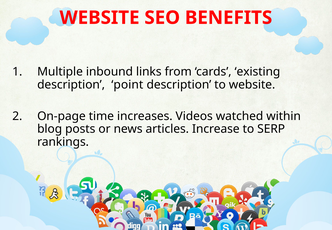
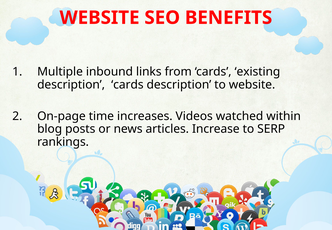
description point: point -> cards
